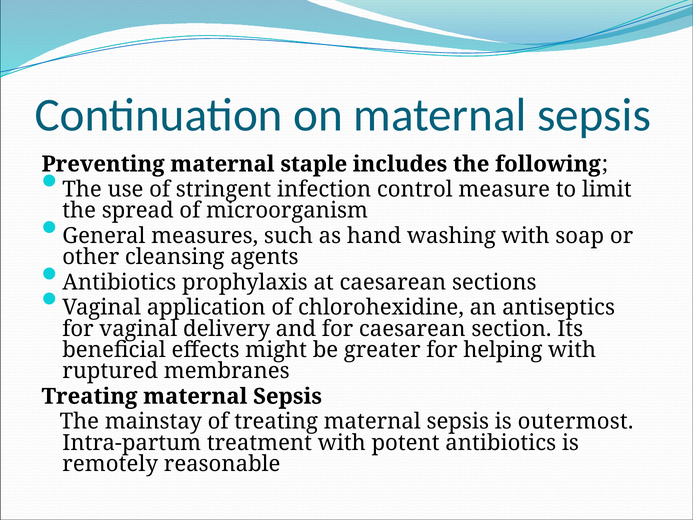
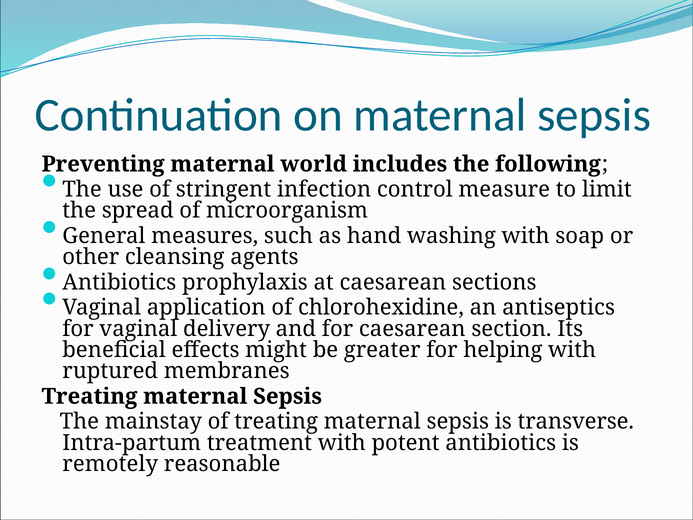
staple: staple -> world
outermost: outermost -> transverse
